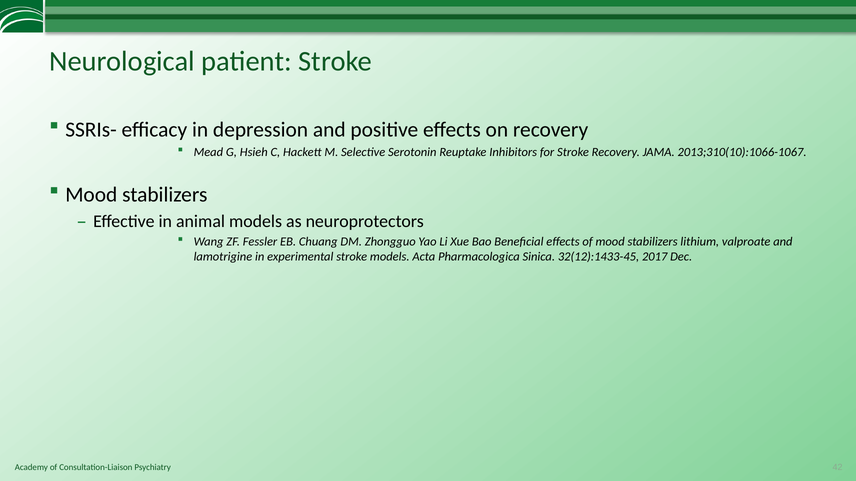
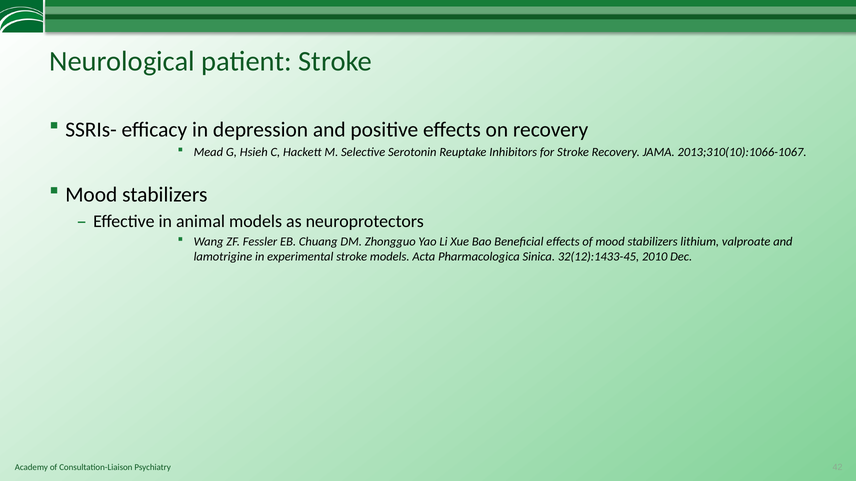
2017: 2017 -> 2010
